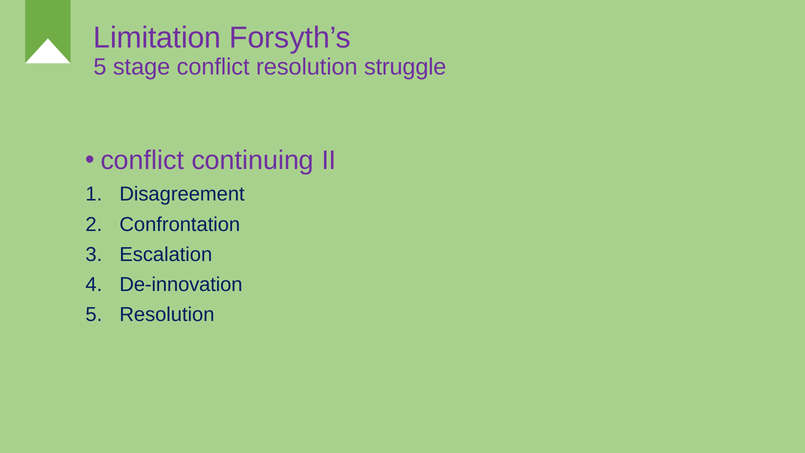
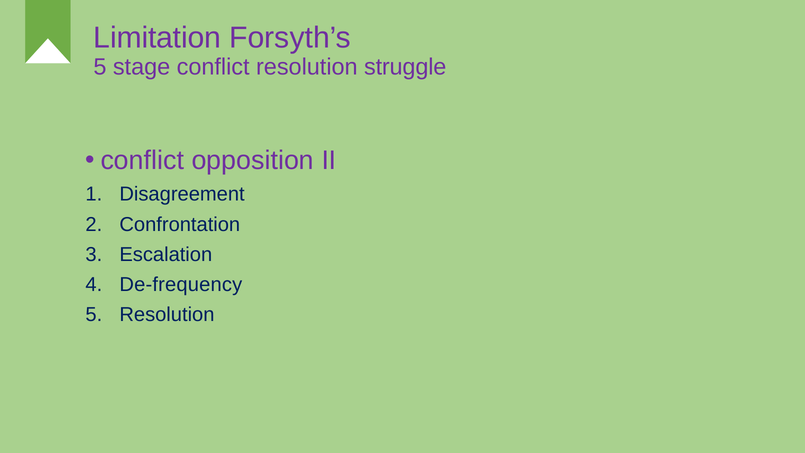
continuing: continuing -> opposition
De-innovation: De-innovation -> De-frequency
